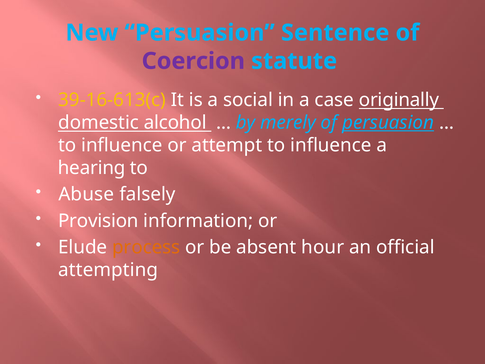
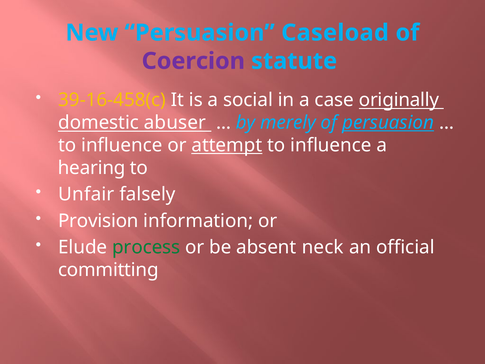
Sentence: Sentence -> Caseload
39-16-613(c: 39-16-613(c -> 39-16-458(c
alcohol: alcohol -> abuser
attempt underline: none -> present
Abuse: Abuse -> Unfair
process colour: orange -> green
hour: hour -> neck
attempting: attempting -> committing
